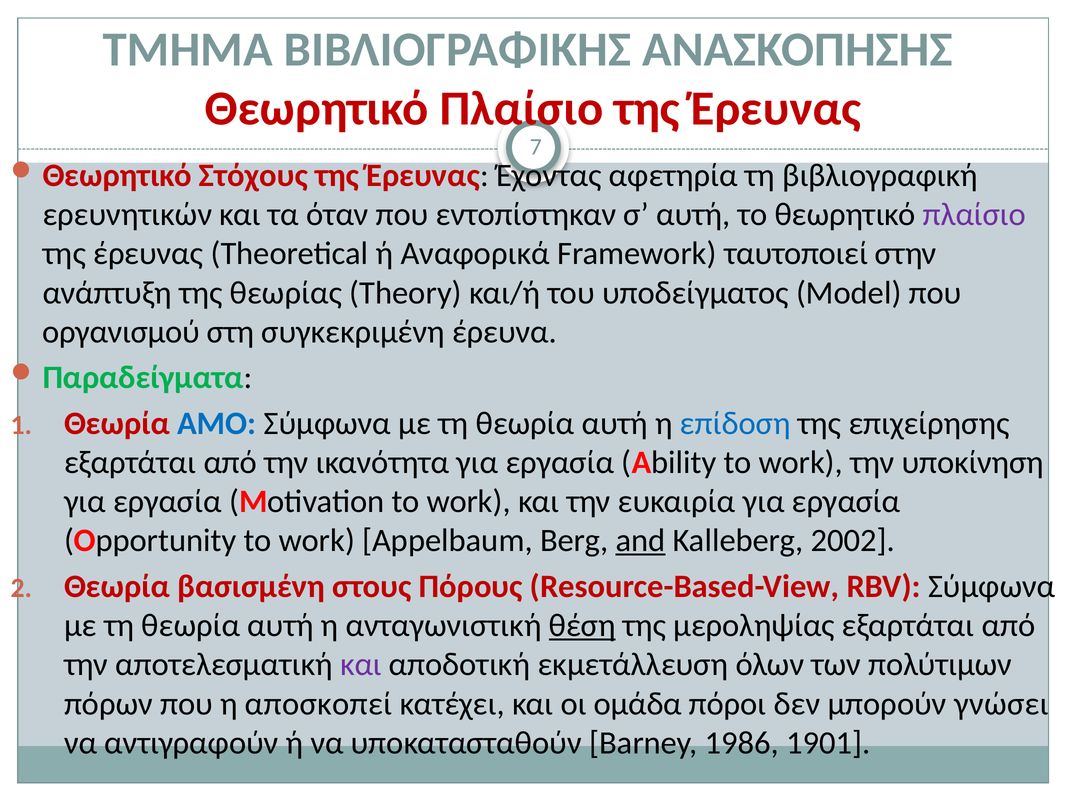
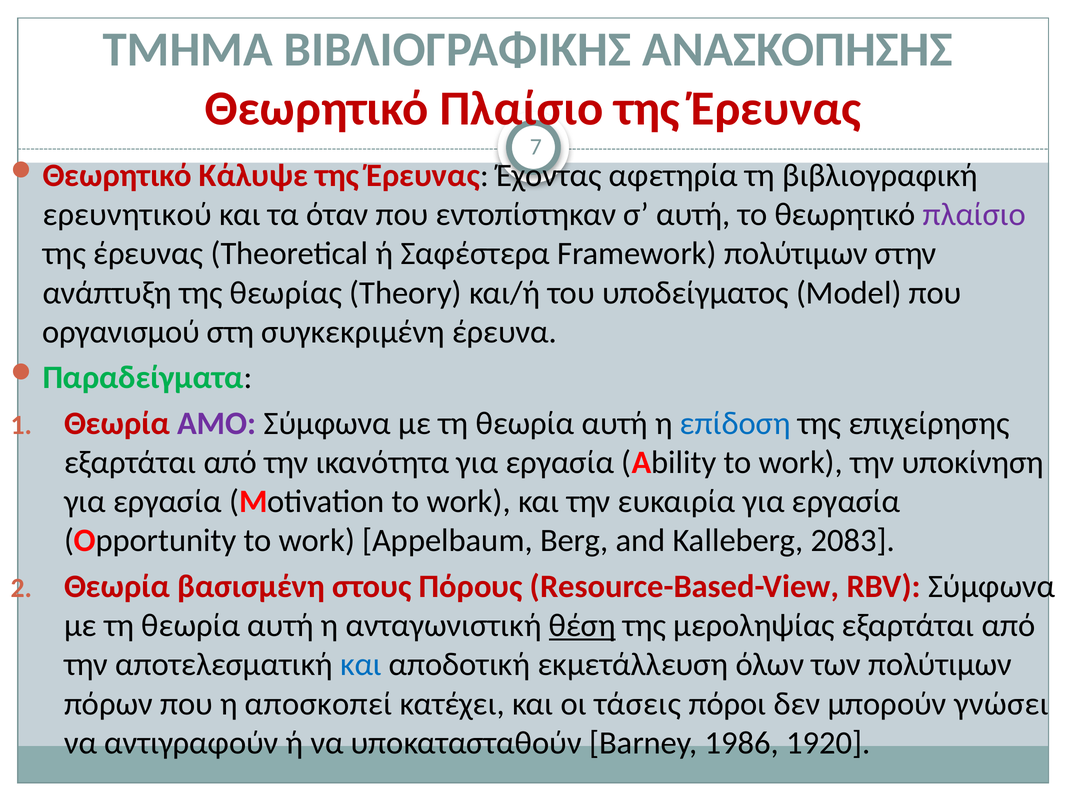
Στόχους: Στόχους -> Κάλυψε
ερευνητικών: ερευνητικών -> ερευνητικού
Αναφορικά: Αναφορικά -> Σαφέστερα
Framework ταυτοποιεί: ταυτοποιεί -> πολύτιμων
ΑΜΟ colour: blue -> purple
and underline: present -> none
2002: 2002 -> 2083
και at (361, 664) colour: purple -> blue
ομάδα: ομάδα -> τάσεις
1901: 1901 -> 1920
